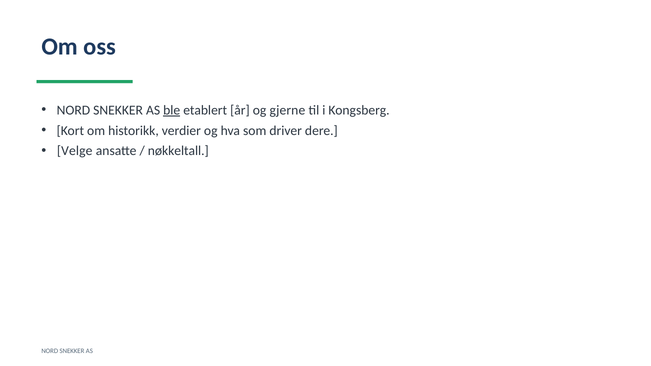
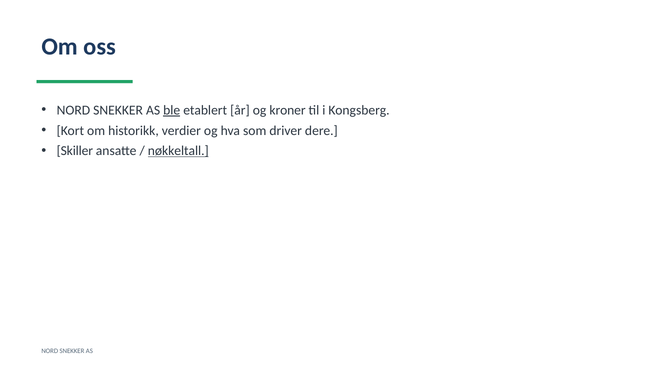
gjerne: gjerne -> kroner
Velge: Velge -> Skiller
nøkkeltall underline: none -> present
